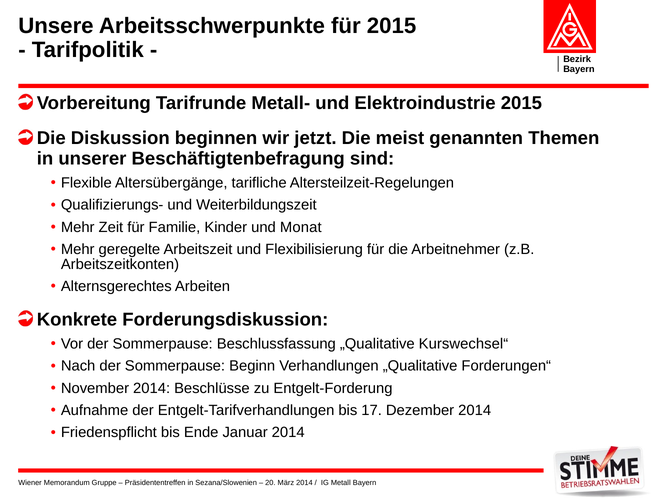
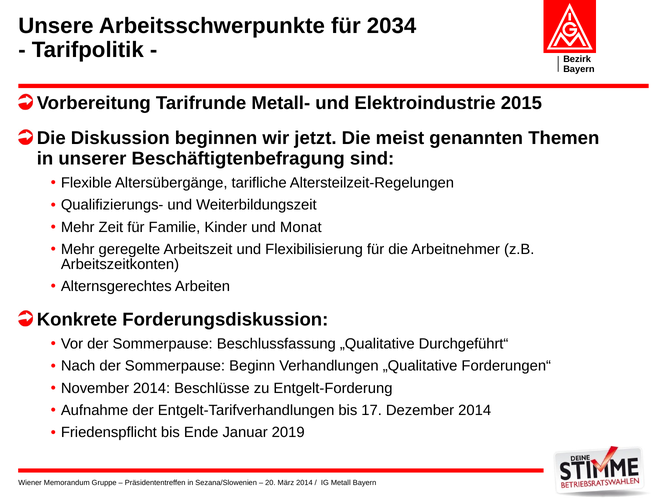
für 2015: 2015 -> 2034
Kurswechsel“: Kurswechsel“ -> Durchgeführt“
Januar 2014: 2014 -> 2019
